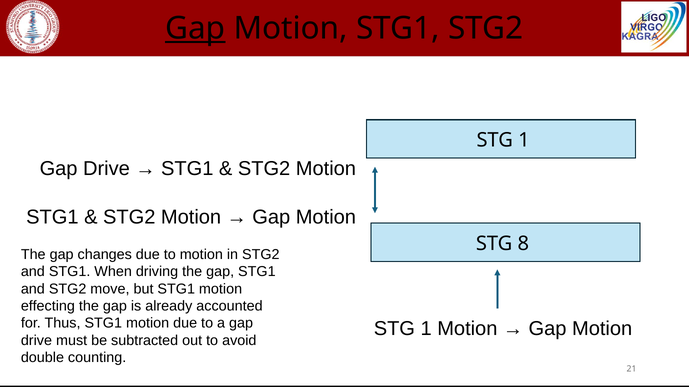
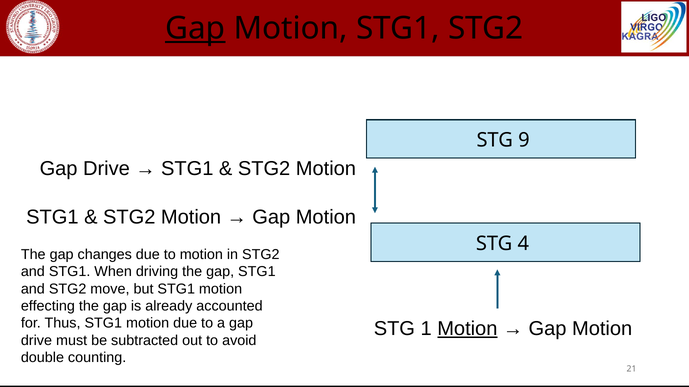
1 at (524, 141): 1 -> 9
8: 8 -> 4
Motion at (467, 329) underline: none -> present
